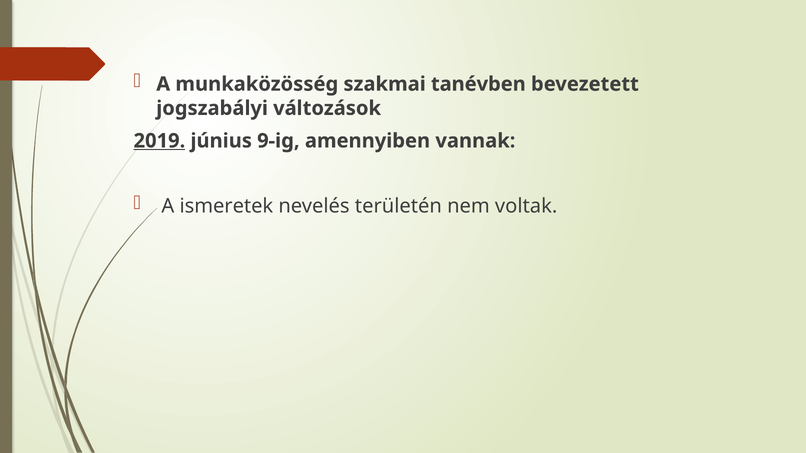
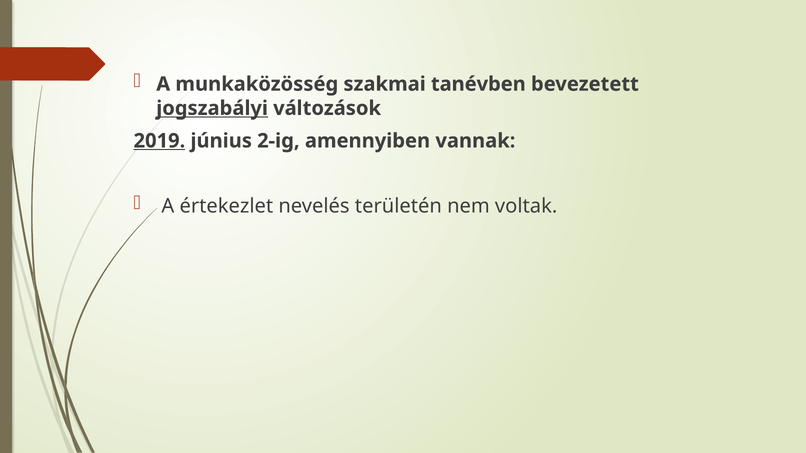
jogszabályi underline: none -> present
9-ig: 9-ig -> 2-ig
ismeretek: ismeretek -> értekezlet
